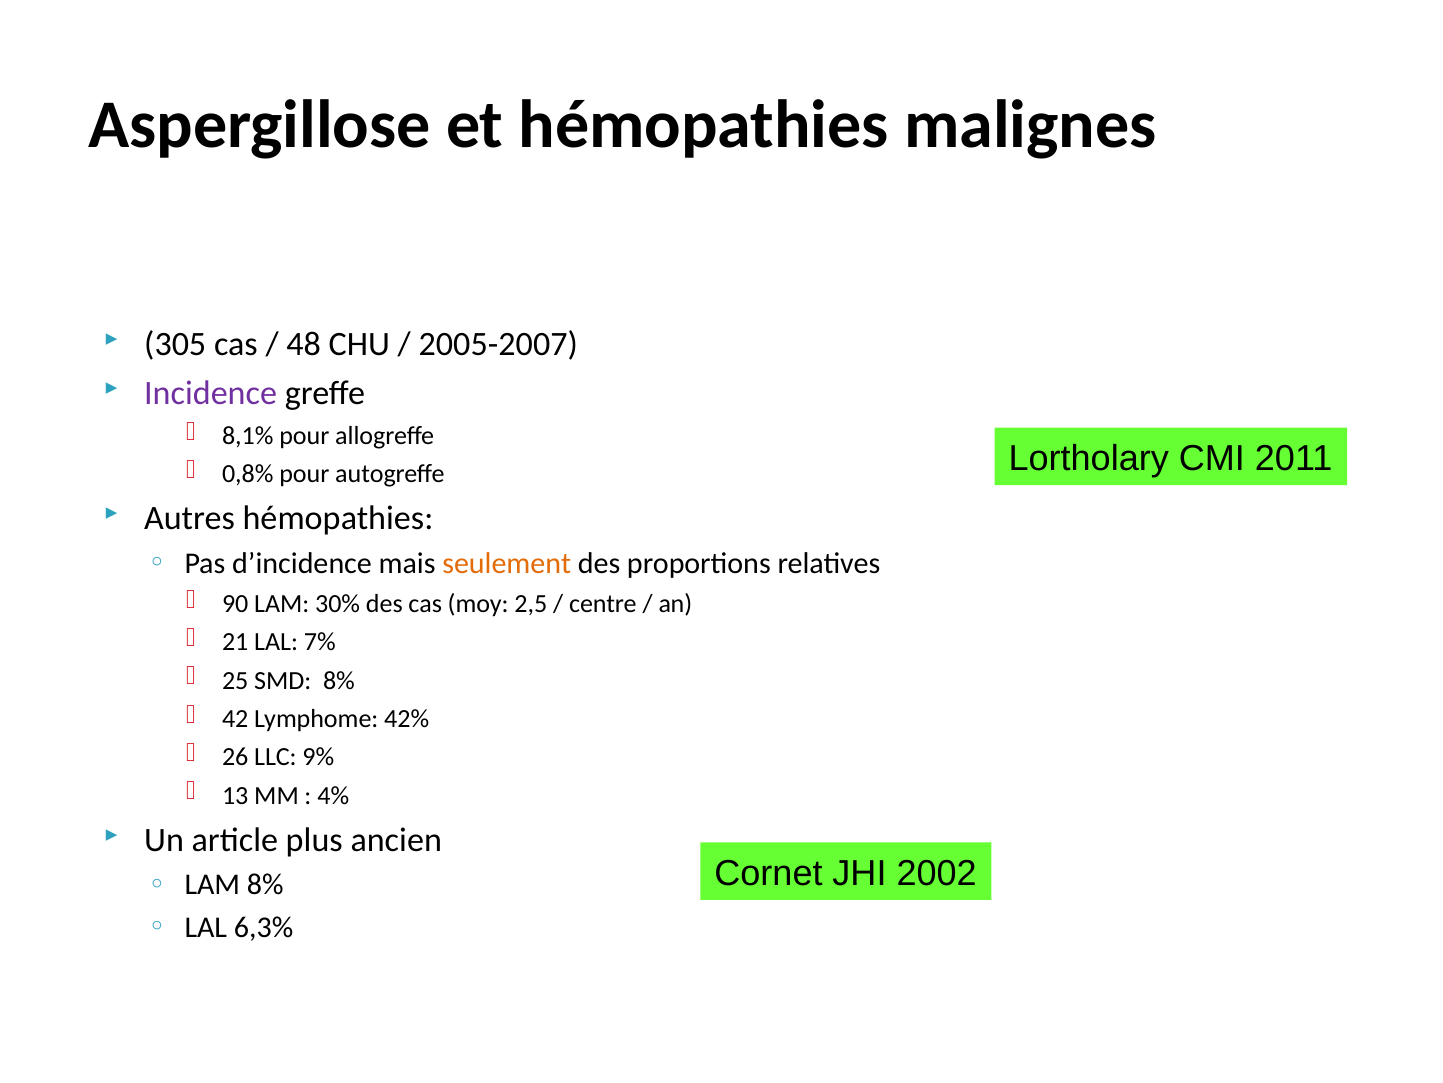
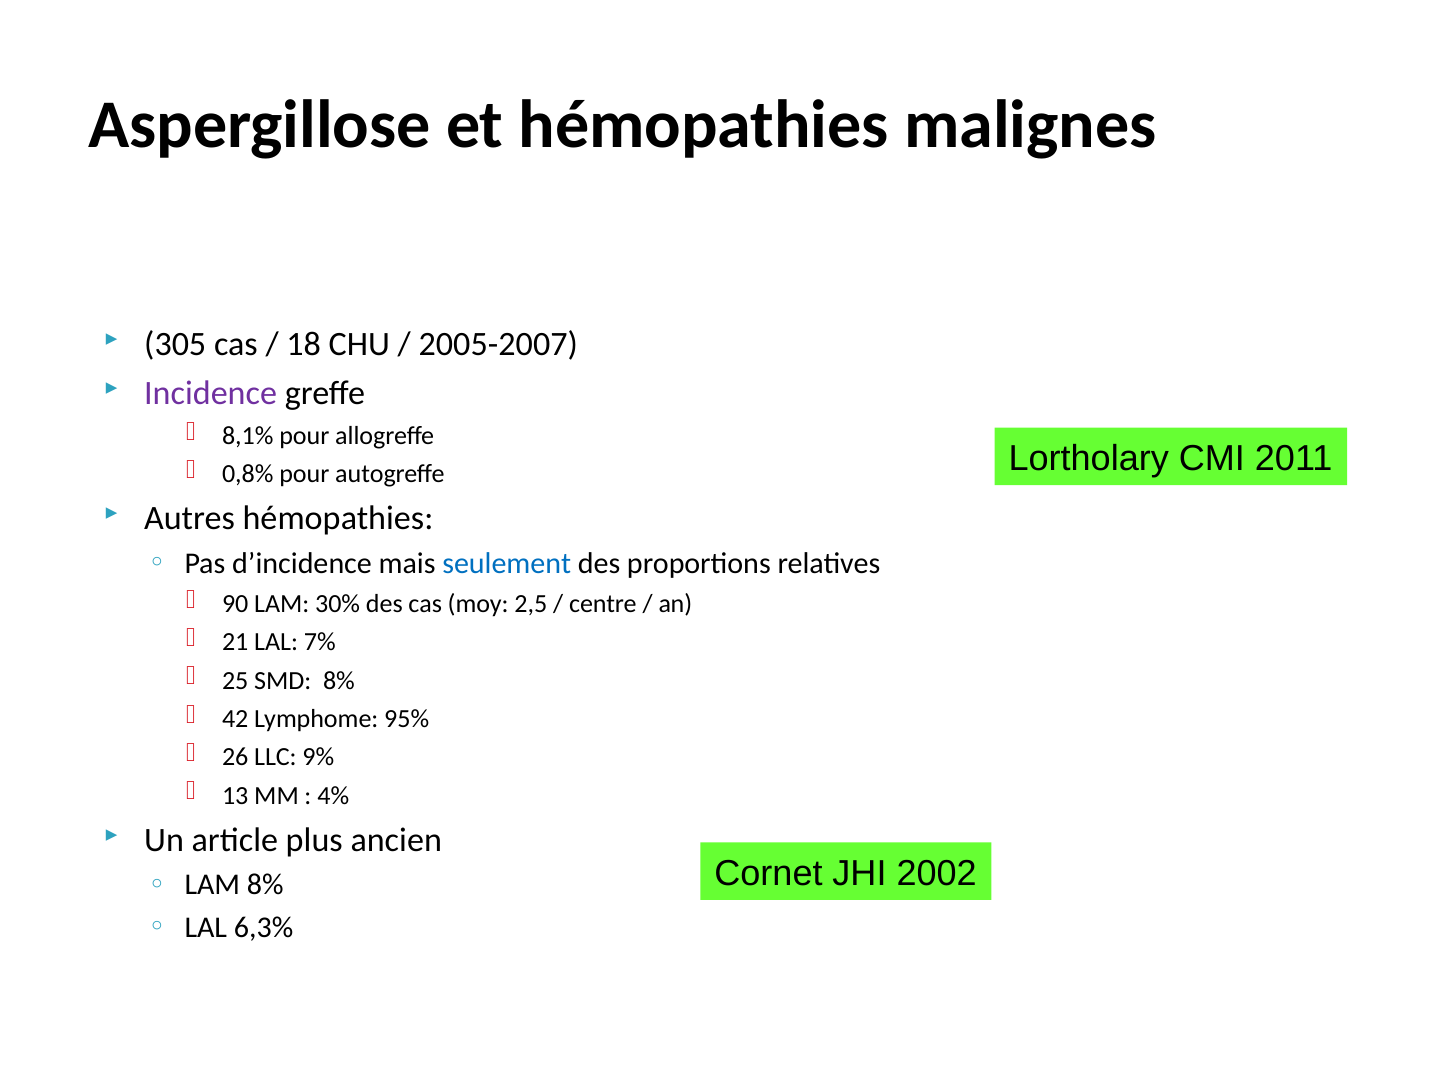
48: 48 -> 18
seulement colour: orange -> blue
42%: 42% -> 95%
